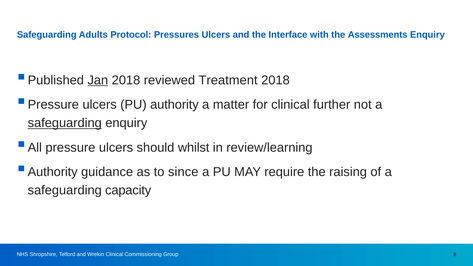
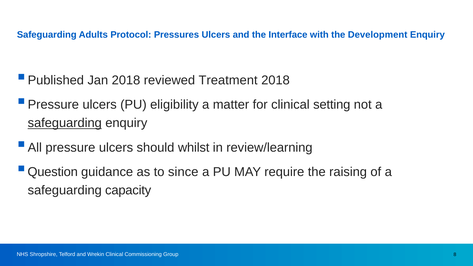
Assessments: Assessments -> Development
Jan underline: present -> none
PU authority: authority -> eligibility
further: further -> setting
Authority at (53, 172): Authority -> Question
